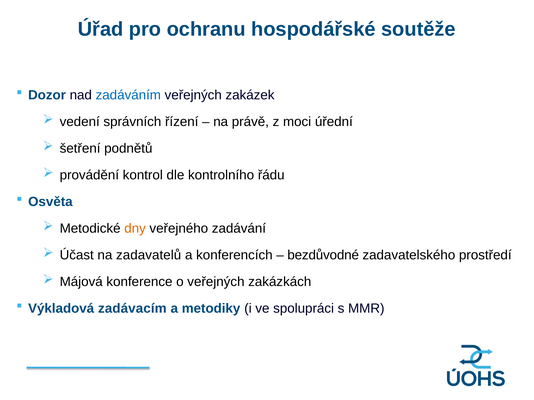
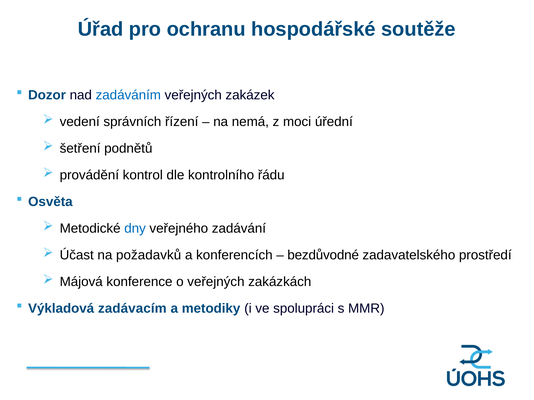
právě: právě -> nemá
dny colour: orange -> blue
zadavatelů: zadavatelů -> požadavků
